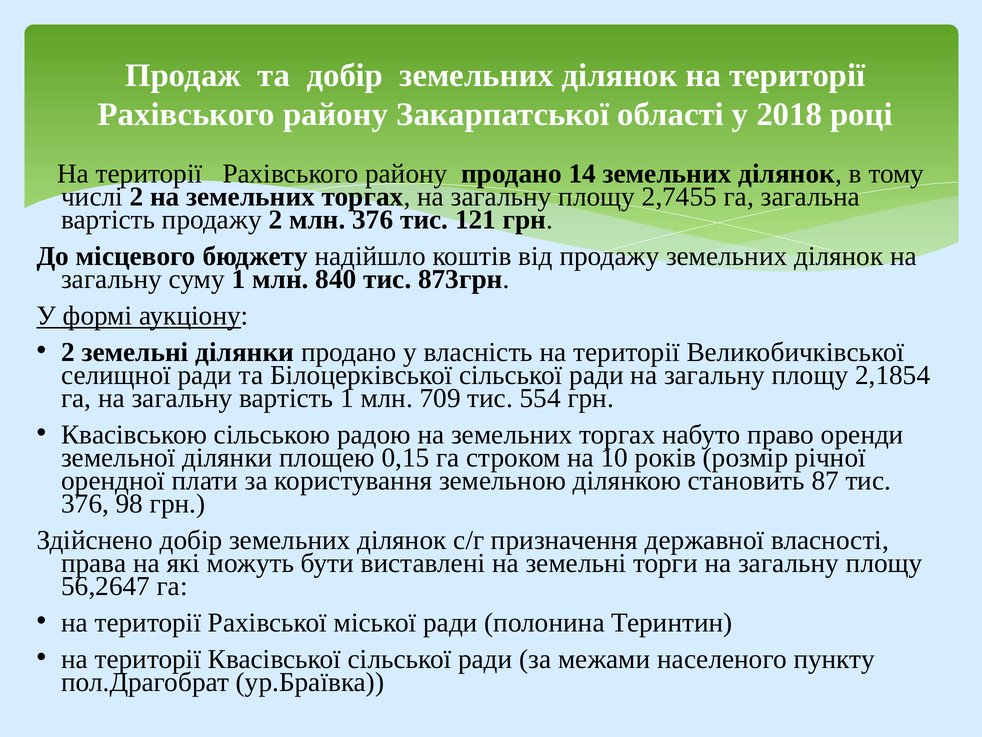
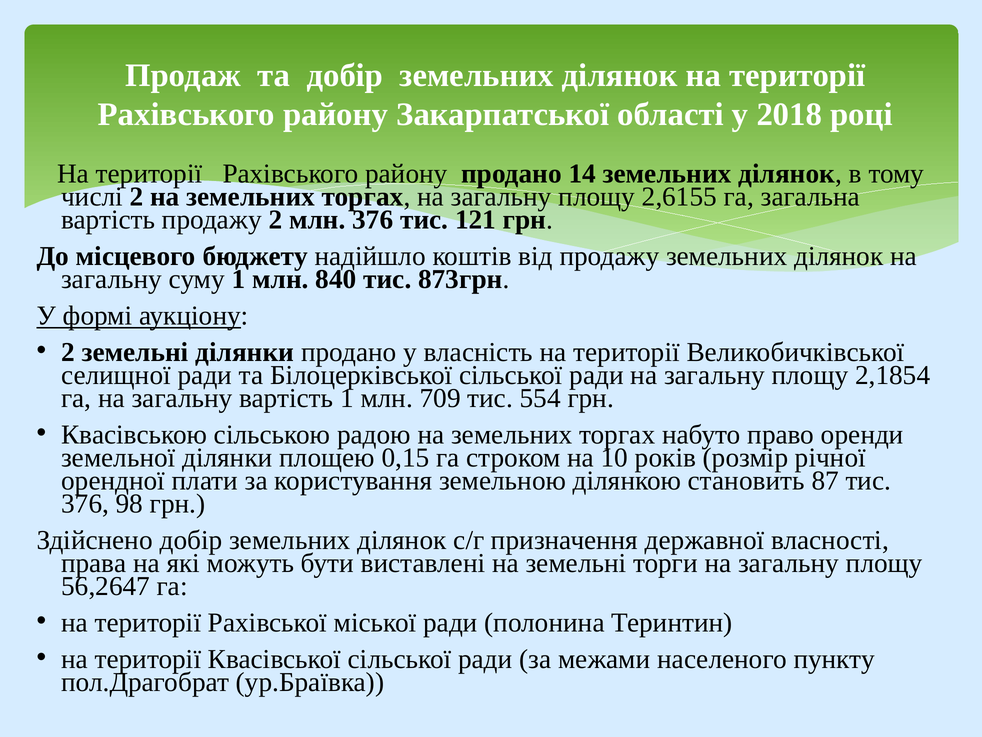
2,7455: 2,7455 -> 2,6155
